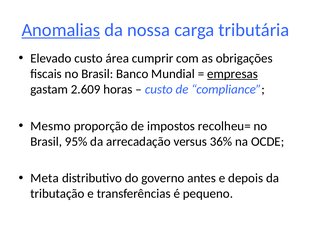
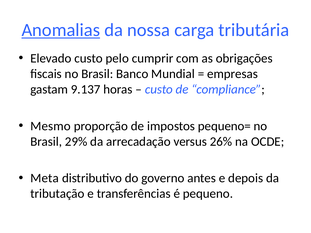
área: área -> pelo
empresas underline: present -> none
2.609: 2.609 -> 9.137
recolheu=: recolheu= -> pequeno=
95%: 95% -> 29%
36%: 36% -> 26%
